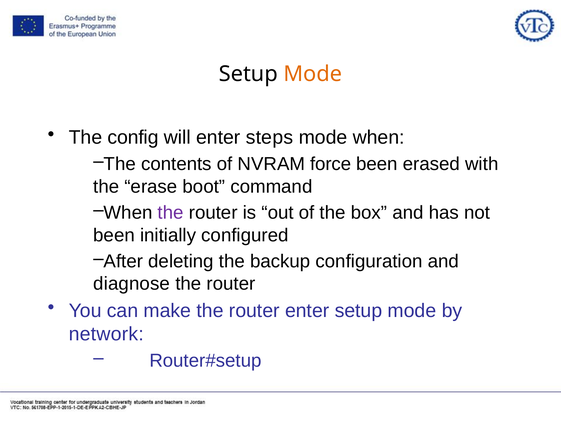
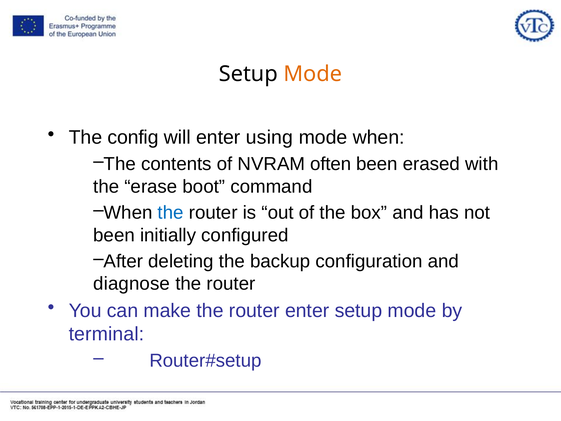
steps: steps -> using
force: force -> often
the at (171, 213) colour: purple -> blue
network: network -> terminal
